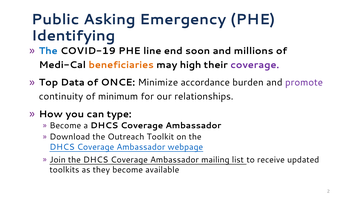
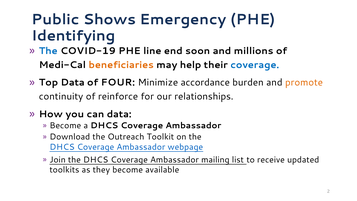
Asking: Asking -> Shows
high: high -> help
coverage at (255, 65) colour: purple -> blue
ONCE: ONCE -> FOUR
promote colour: purple -> orange
minimum: minimum -> reinforce
can type: type -> data
